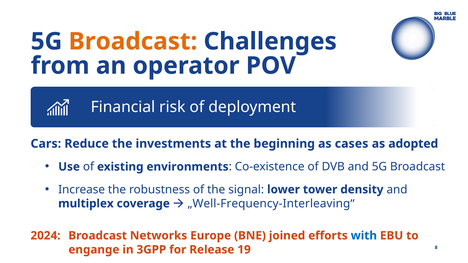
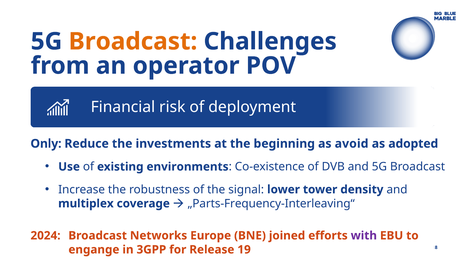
Cars: Cars -> Only
cases: cases -> avoid
„Well-Frequency-Interleaving“: „Well-Frequency-Interleaving“ -> „Parts-Frequency-Interleaving“
with colour: blue -> purple
